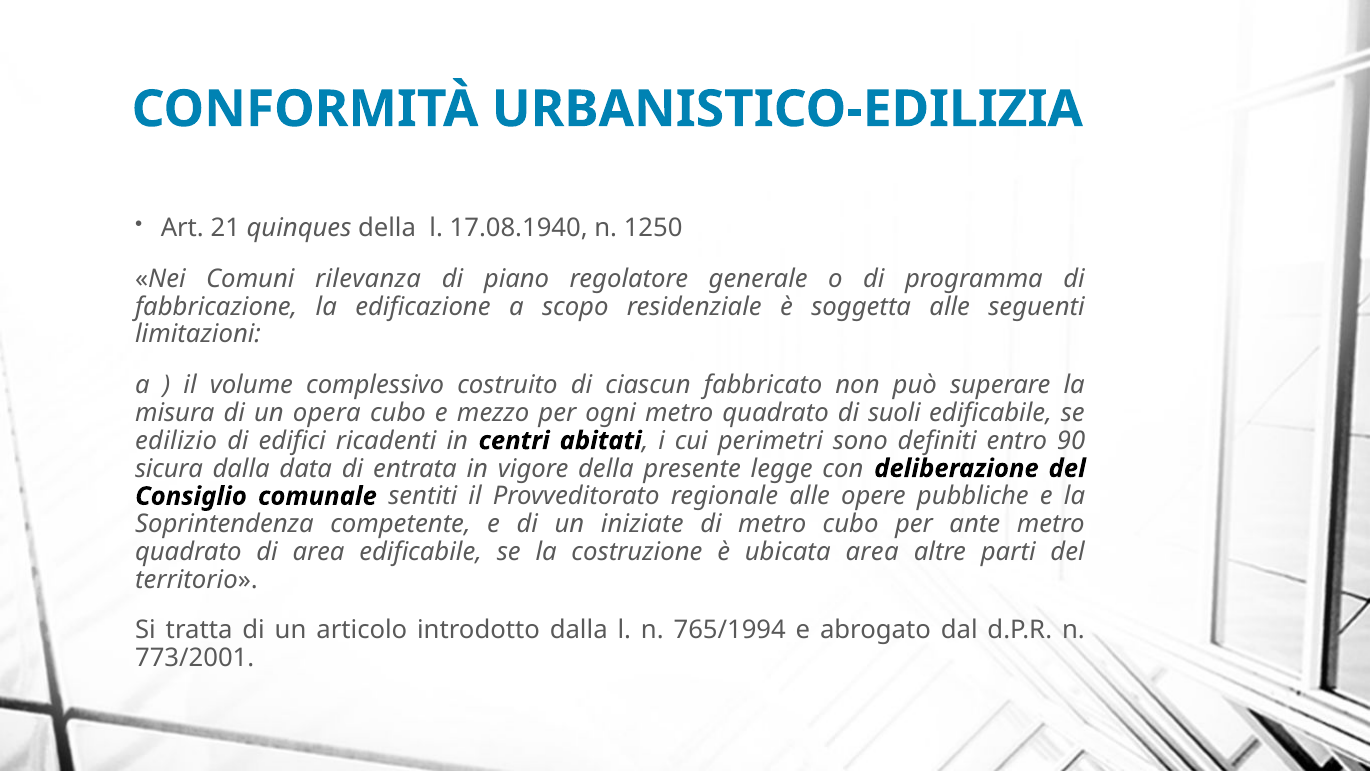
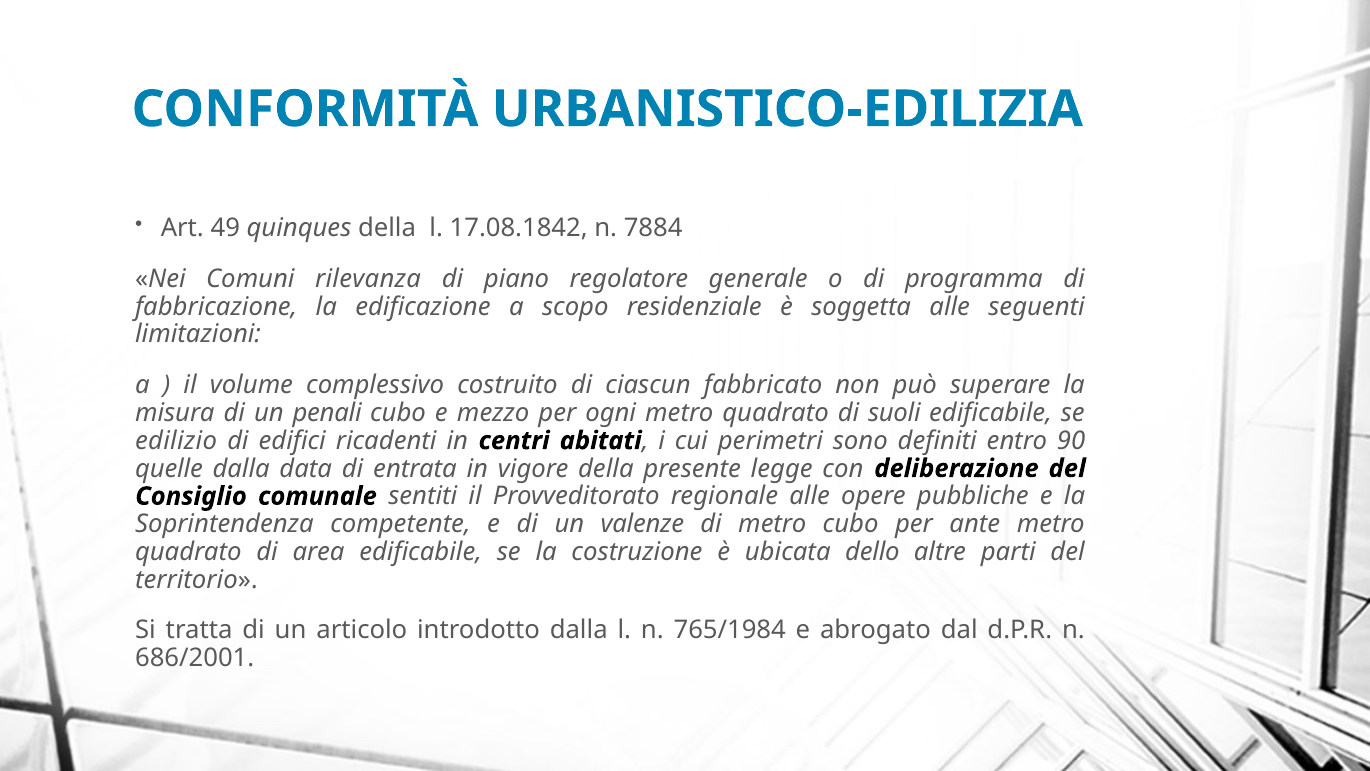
21: 21 -> 49
17.08.1940: 17.08.1940 -> 17.08.1842
1250: 1250 -> 7884
opera: opera -> penali
sicura: sicura -> quelle
iniziate: iniziate -> valenze
ubicata area: area -> dello
765/1994: 765/1994 -> 765/1984
773/2001: 773/2001 -> 686/2001
